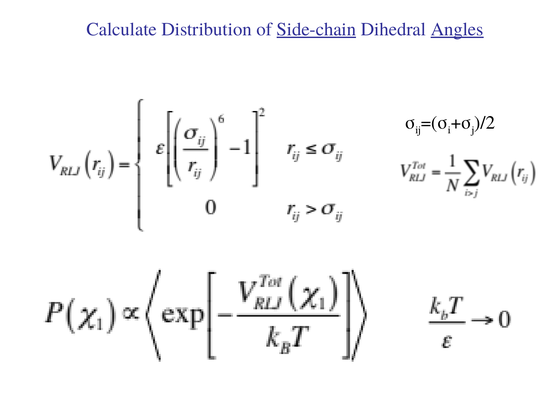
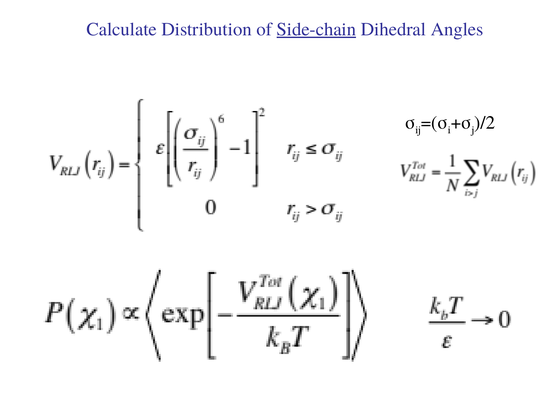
Angles underline: present -> none
